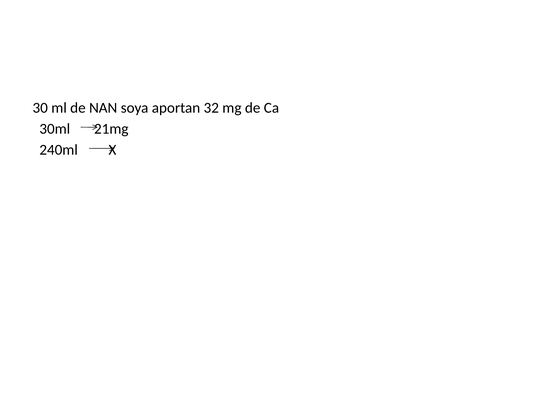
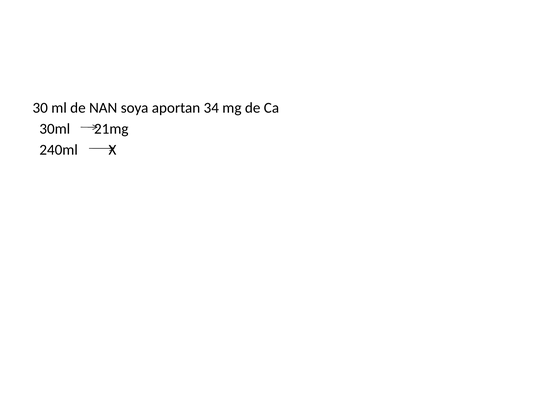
32: 32 -> 34
